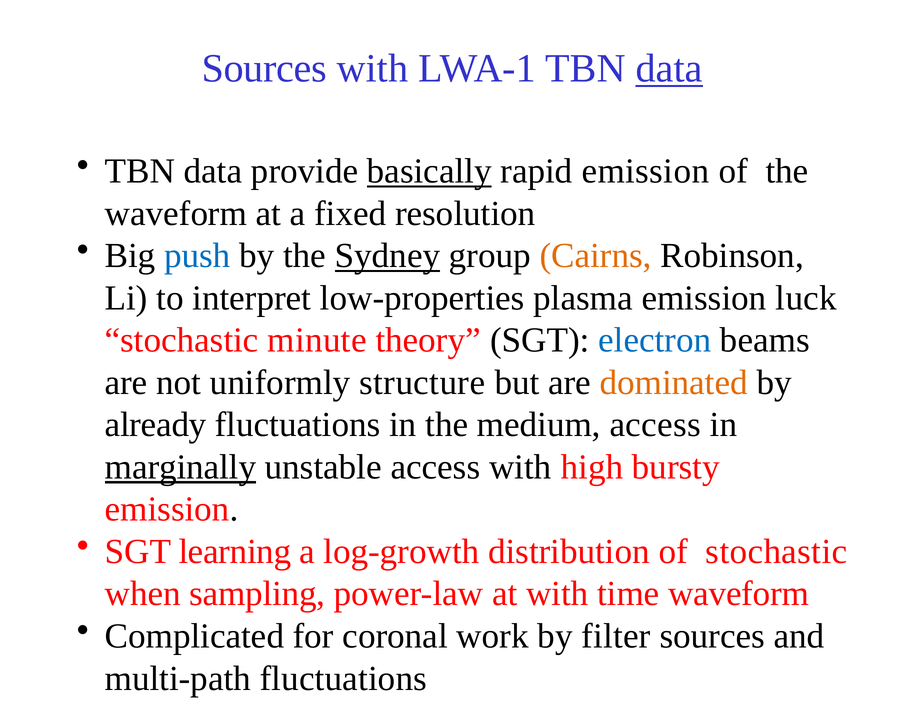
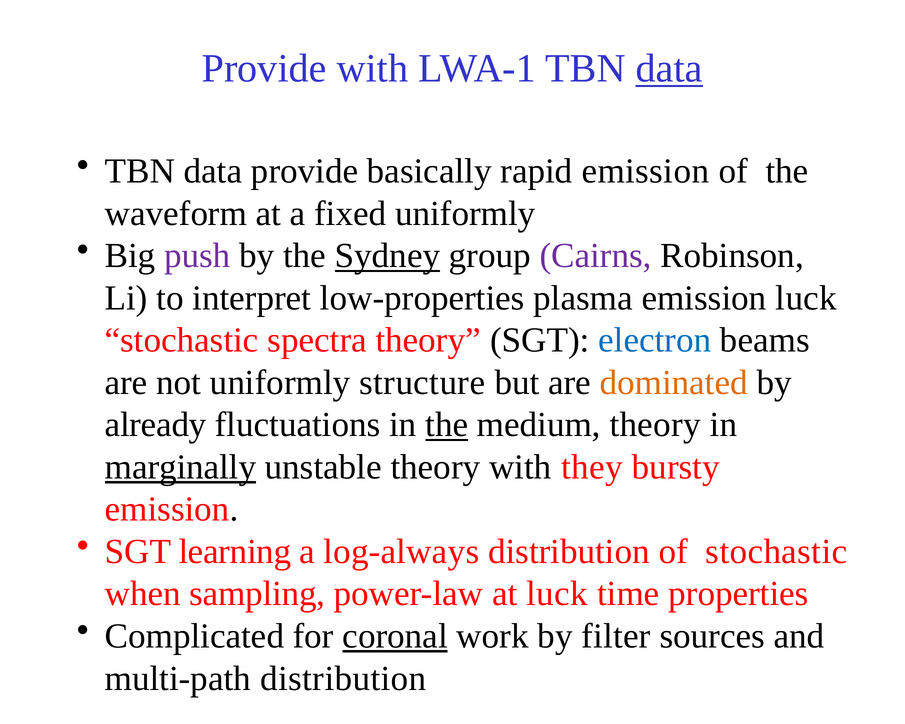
Sources at (264, 69): Sources -> Provide
basically underline: present -> none
fixed resolution: resolution -> uniformly
push colour: blue -> purple
Cairns colour: orange -> purple
minute: minute -> spectra
the at (447, 425) underline: none -> present
medium access: access -> theory
unstable access: access -> theory
high: high -> they
log-growth: log-growth -> log-always
at with: with -> luck
time waveform: waveform -> properties
coronal underline: none -> present
multi-path fluctuations: fluctuations -> distribution
